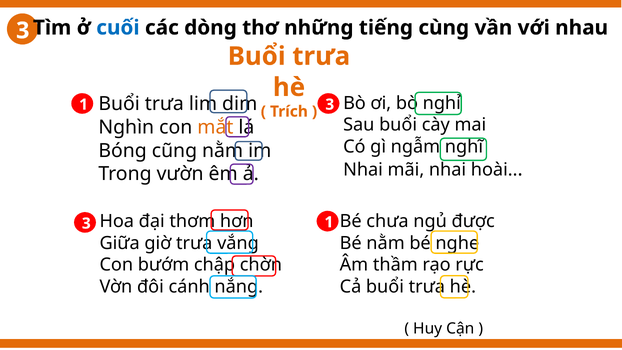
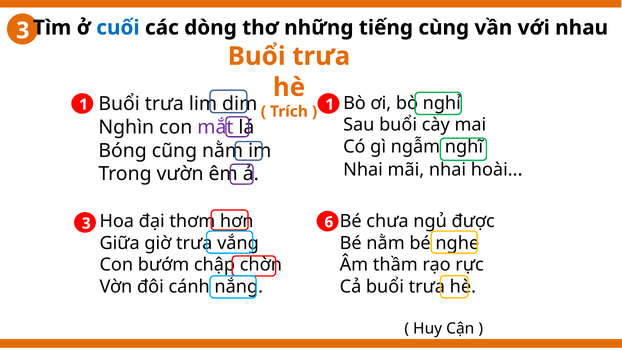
1 3: 3 -> 1
mắt colour: orange -> purple
3 1: 1 -> 6
